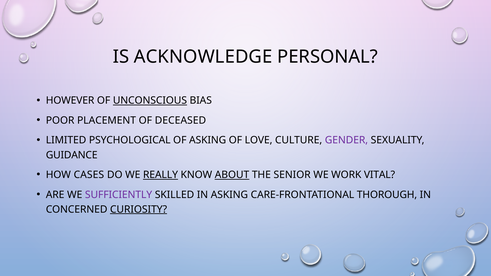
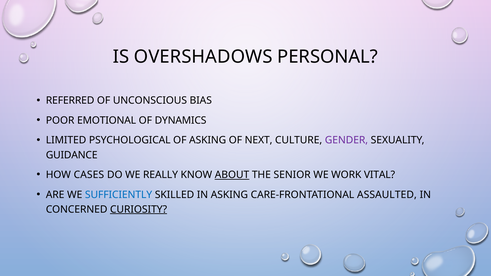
ACKNOWLEDGE: ACKNOWLEDGE -> OVERSHADOWS
HOWEVER: HOWEVER -> REFERRED
UNCONSCIOUS underline: present -> none
PLACEMENT: PLACEMENT -> EMOTIONAL
DECEASED: DECEASED -> DYNAMICS
LOVE: LOVE -> NEXT
REALLY underline: present -> none
SUFFICIENTLY colour: purple -> blue
THOROUGH: THOROUGH -> ASSAULTED
